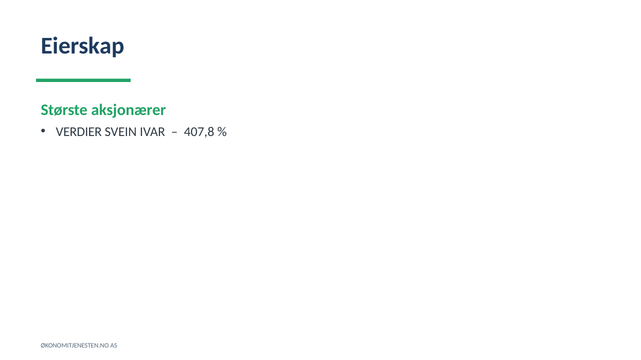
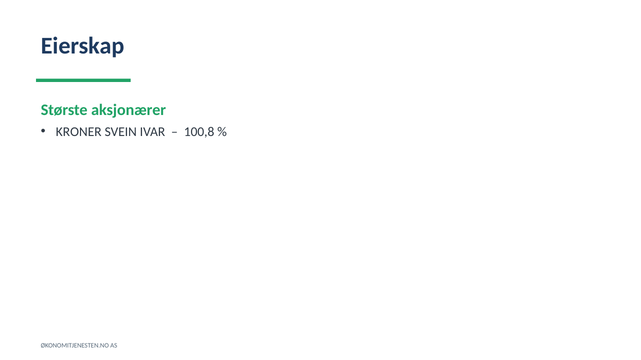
VERDIER: VERDIER -> KRONER
407,8: 407,8 -> 100,8
